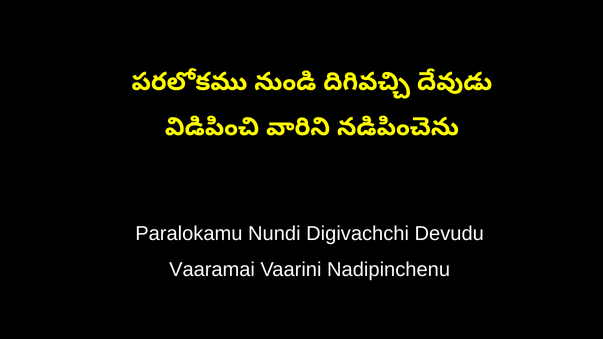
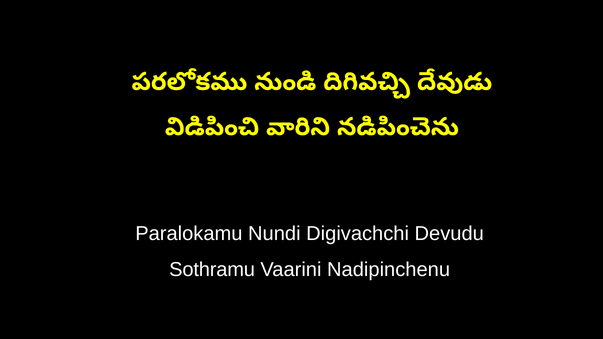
Vaaramai: Vaaramai -> Sothramu
